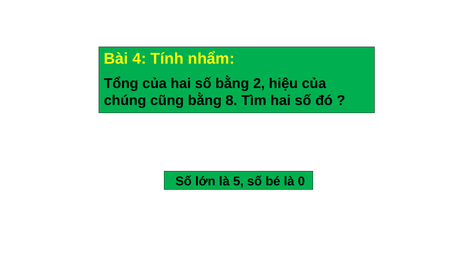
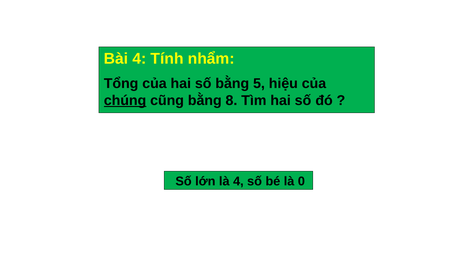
2: 2 -> 5
chúng underline: none -> present
là 5: 5 -> 4
